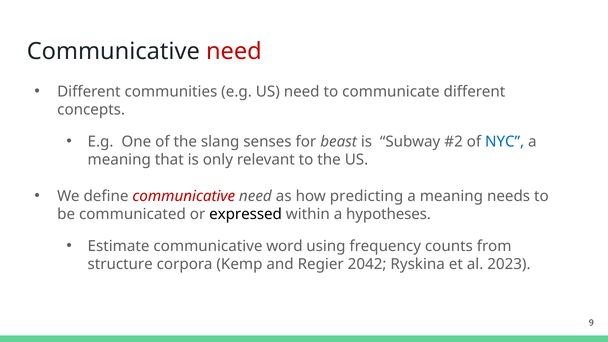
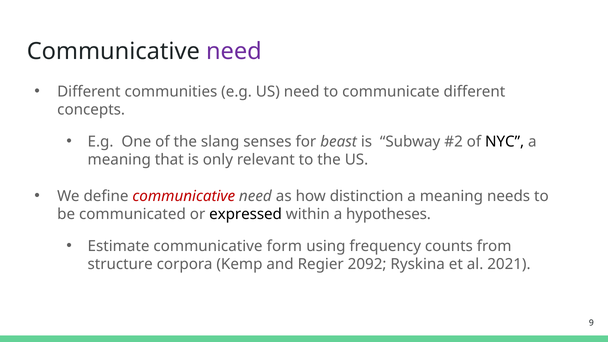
need at (234, 52) colour: red -> purple
NYC colour: blue -> black
predicting: predicting -> distinction
word: word -> form
2042: 2042 -> 2092
2023: 2023 -> 2021
